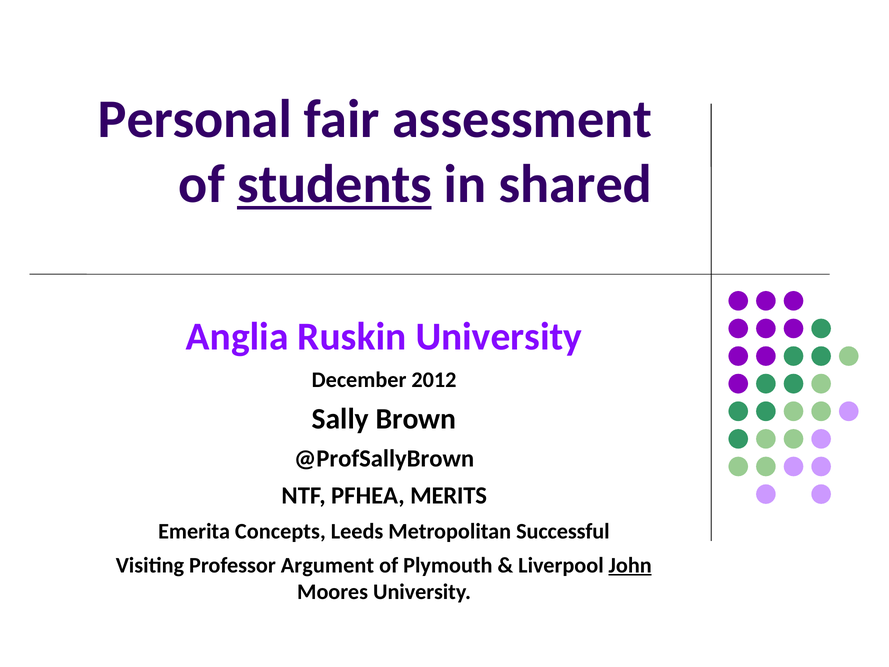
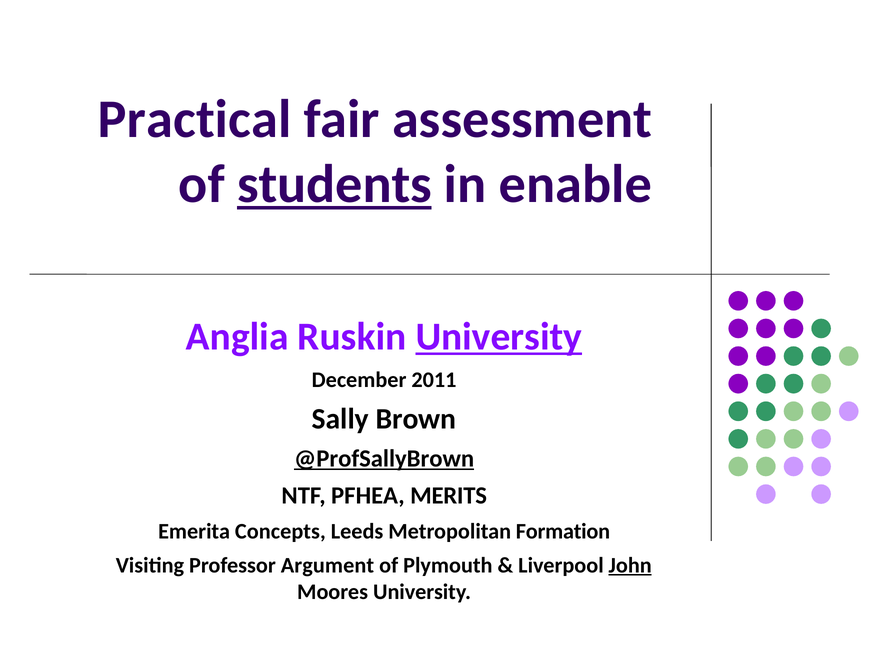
Personal: Personal -> Practical
shared: shared -> enable
University at (499, 337) underline: none -> present
2012: 2012 -> 2011
@ProfSallyBrown underline: none -> present
Successful: Successful -> Formation
